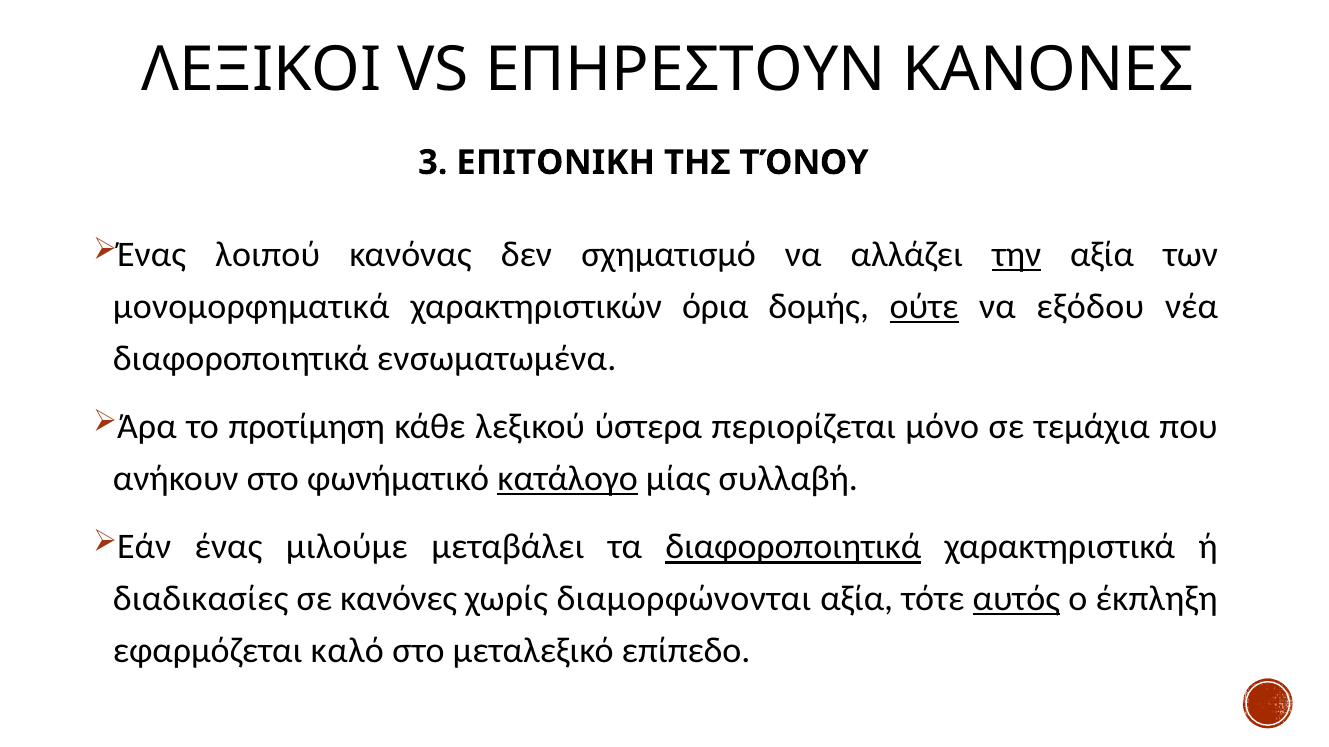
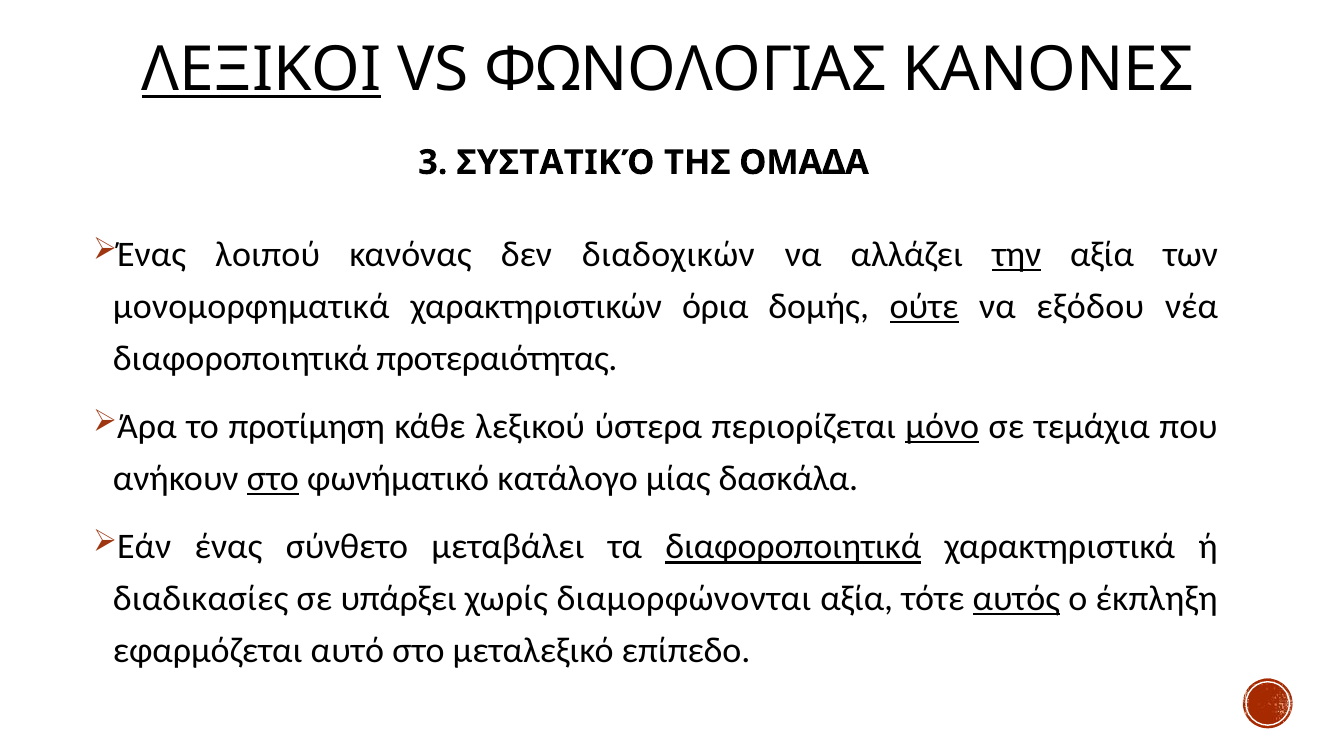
ΛΕΞΙΚΟΙ underline: none -> present
ΕΠΗΡΕΣΤΟΥΝ: ΕΠΗΡΕΣΤΟΥΝ -> ΦΩΝΟΛΟΓΙΑΣ
ΕΠΙΤΟΝΙΚΗ: ΕΠΙΤΟΝΙΚΗ -> ΣΥΣΤΑΤΙΚΌ
ΤΌΝΟΥ: ΤΌΝΟΥ -> ΟΜΑΔΑ
σχηματισμό: σχηματισμό -> διαδοχικών
ενσωματωμένα: ενσωματωμένα -> προτεραιότητας
μόνο underline: none -> present
στο at (273, 479) underline: none -> present
κατάλογο underline: present -> none
συλλαβή: συλλαβή -> δασκάλα
μιλούμε: μιλούμε -> σύνθετο
κανόνες: κανόνες -> υπάρξει
καλό: καλό -> αυτό
